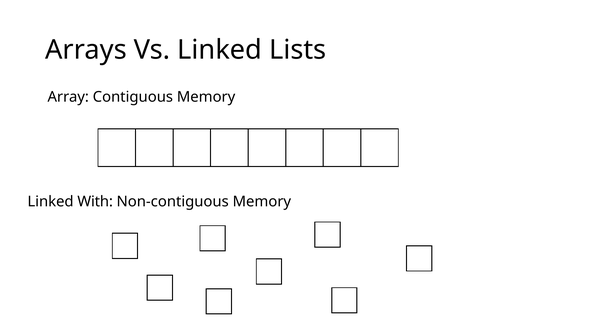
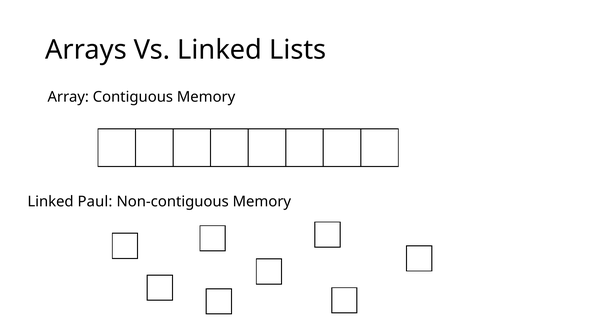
With: With -> Paul
